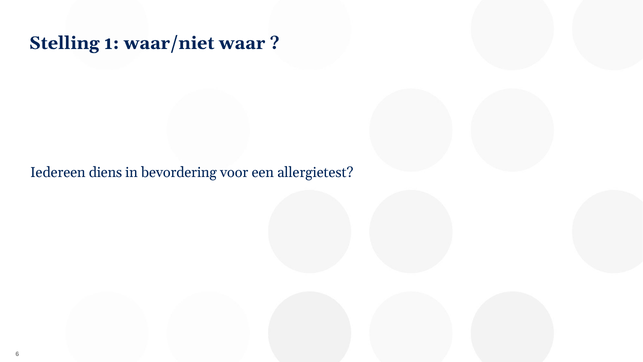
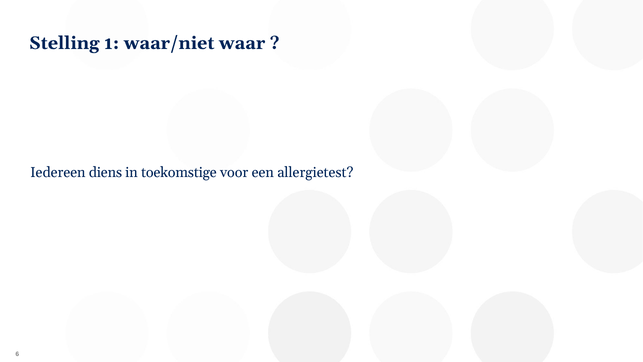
bevordering: bevordering -> toekomstige
